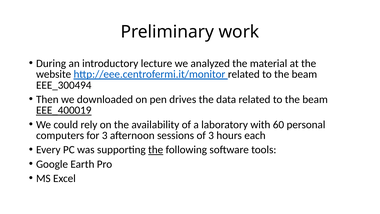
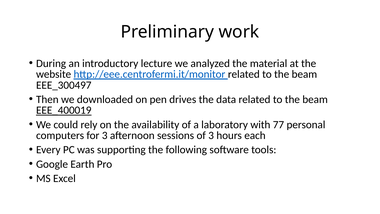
EEE_300494: EEE_300494 -> EEE_300497
60: 60 -> 77
the at (156, 150) underline: present -> none
